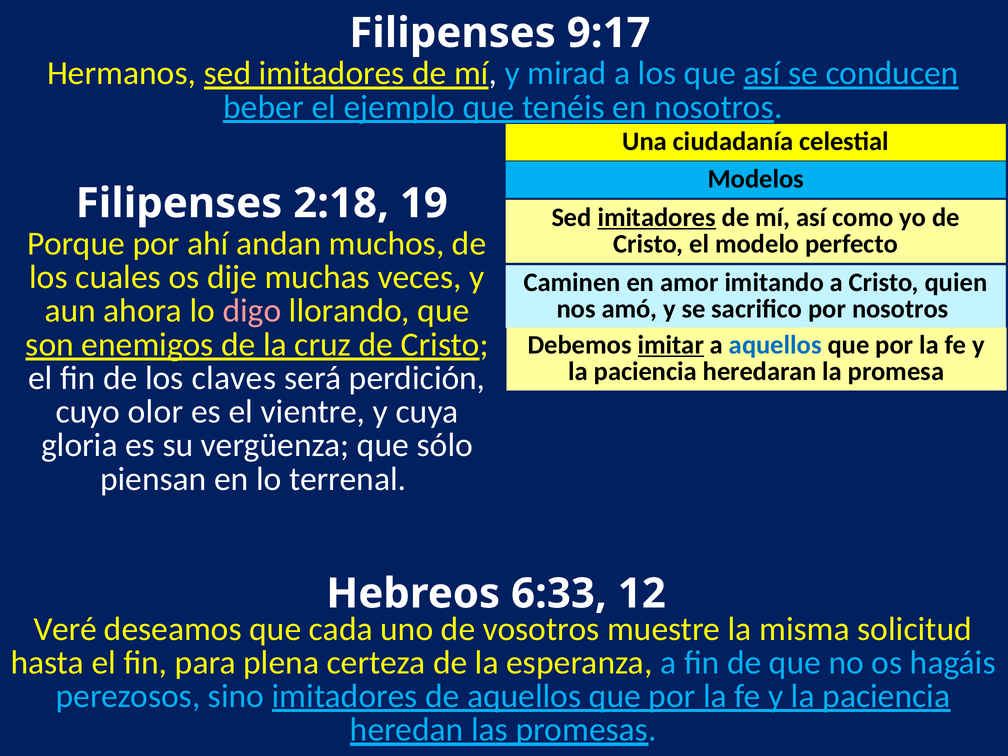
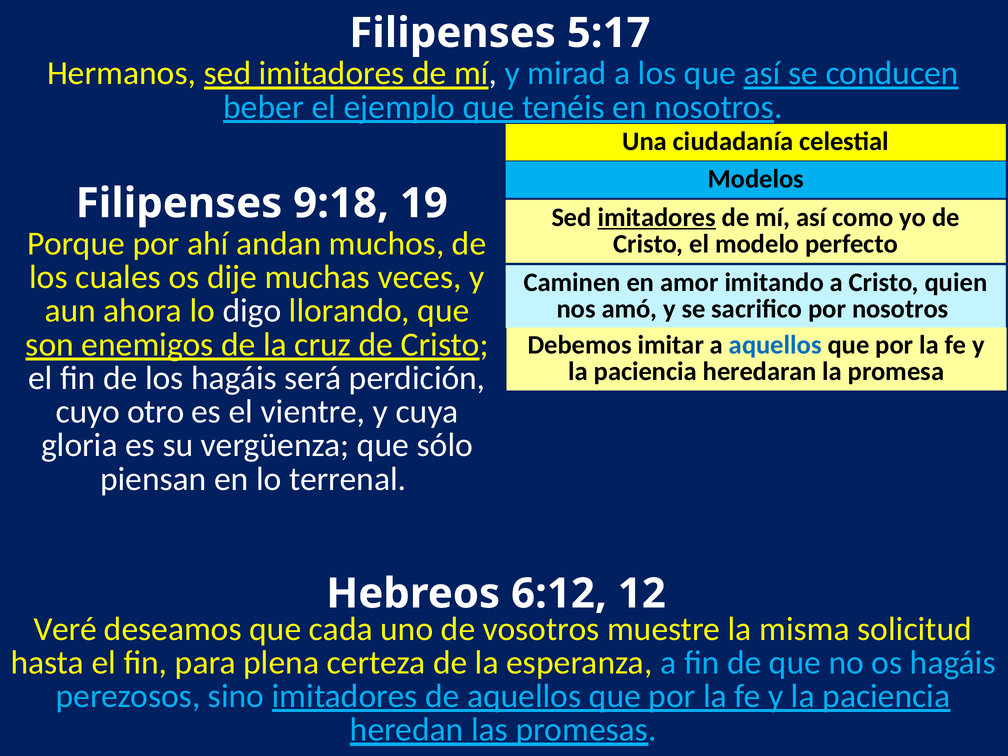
9:17: 9:17 -> 5:17
2:18: 2:18 -> 9:18
digo colour: pink -> white
imitar underline: present -> none
los claves: claves -> hagáis
olor: olor -> otro
6:33: 6:33 -> 6:12
